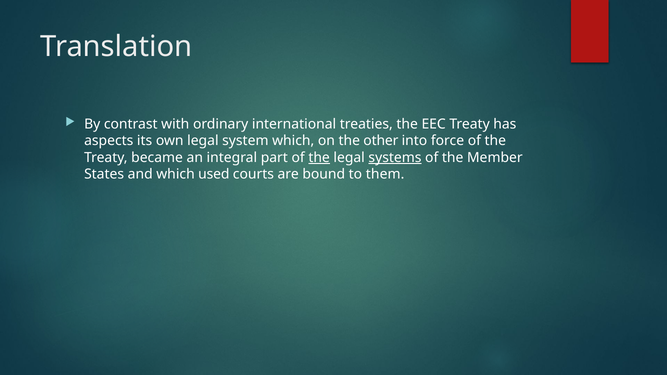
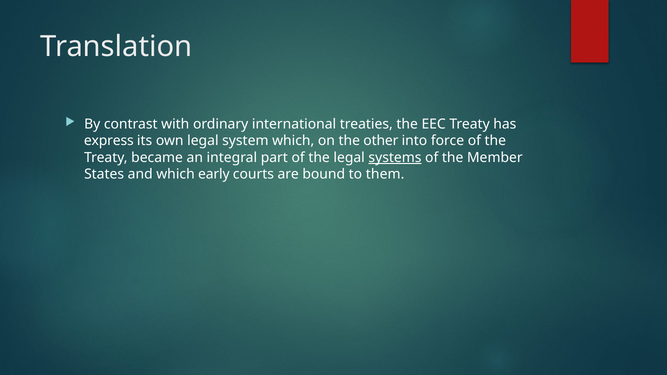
aspects: aspects -> express
the at (319, 157) underline: present -> none
used: used -> early
